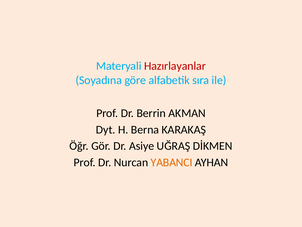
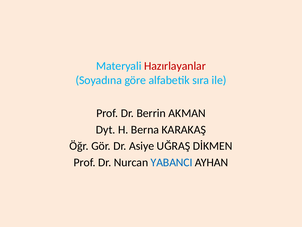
YABANCI colour: orange -> blue
